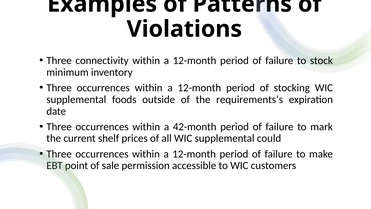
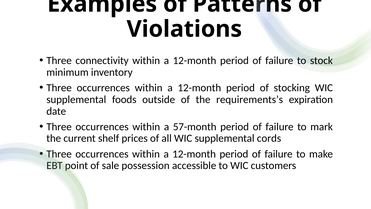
42-month: 42-month -> 57-month
could: could -> cords
permission: permission -> possession
